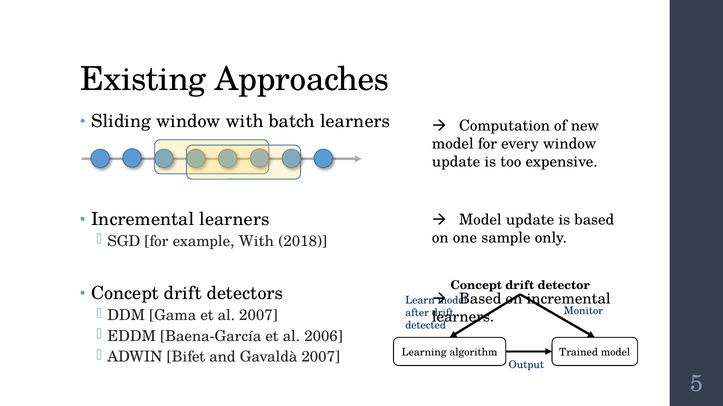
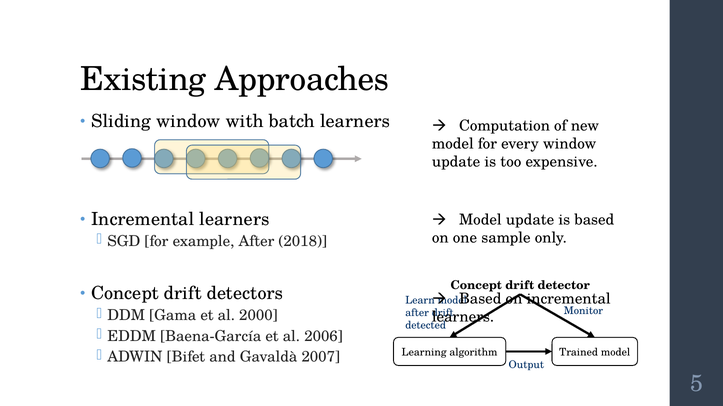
example With: With -> After
al 2007: 2007 -> 2000
